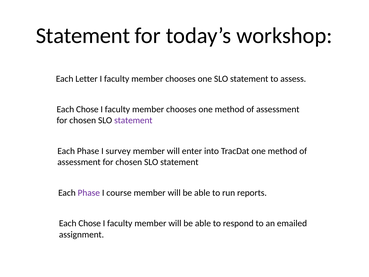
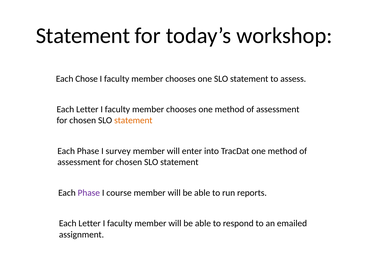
Letter: Letter -> Chose
Chose at (87, 109): Chose -> Letter
statement at (133, 120) colour: purple -> orange
Chose at (90, 223): Chose -> Letter
